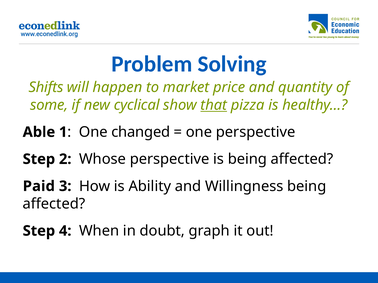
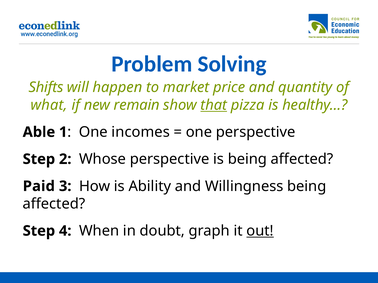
some: some -> what
cyclical: cyclical -> remain
changed: changed -> incomes
out underline: none -> present
